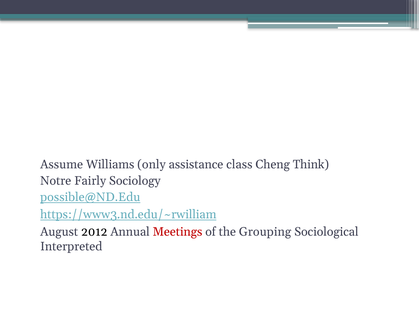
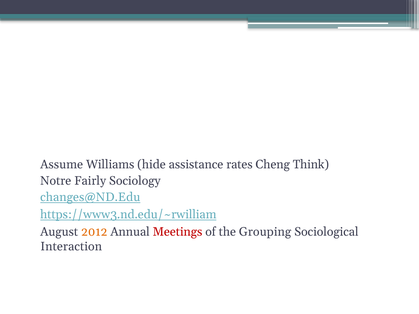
only: only -> hide
class: class -> rates
possible@ND.Edu: possible@ND.Edu -> changes@ND.Edu
2012 colour: black -> orange
Interpreted: Interpreted -> Interaction
